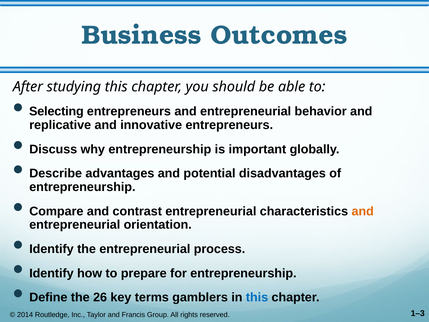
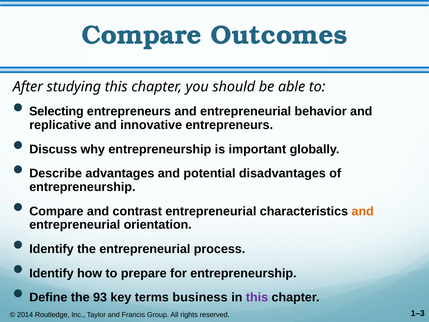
Business at (142, 35): Business -> Compare
26: 26 -> 93
gamblers: gamblers -> business
this at (257, 297) colour: blue -> purple
